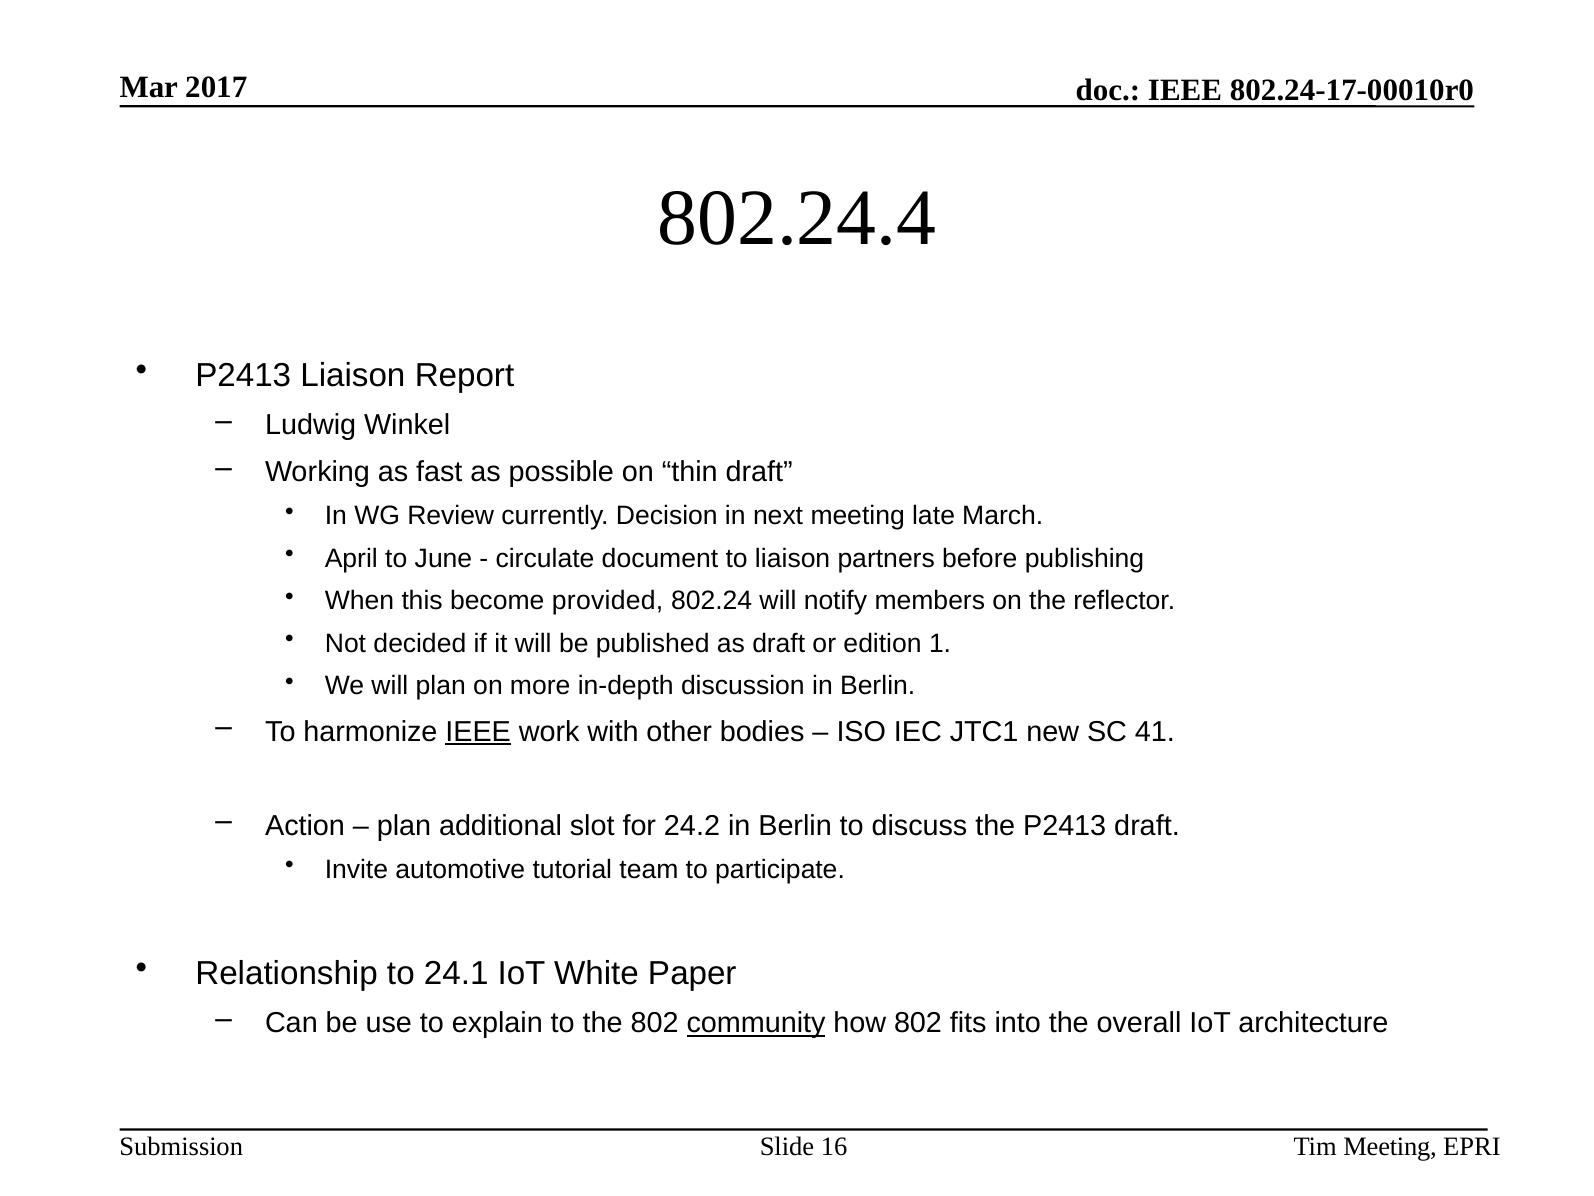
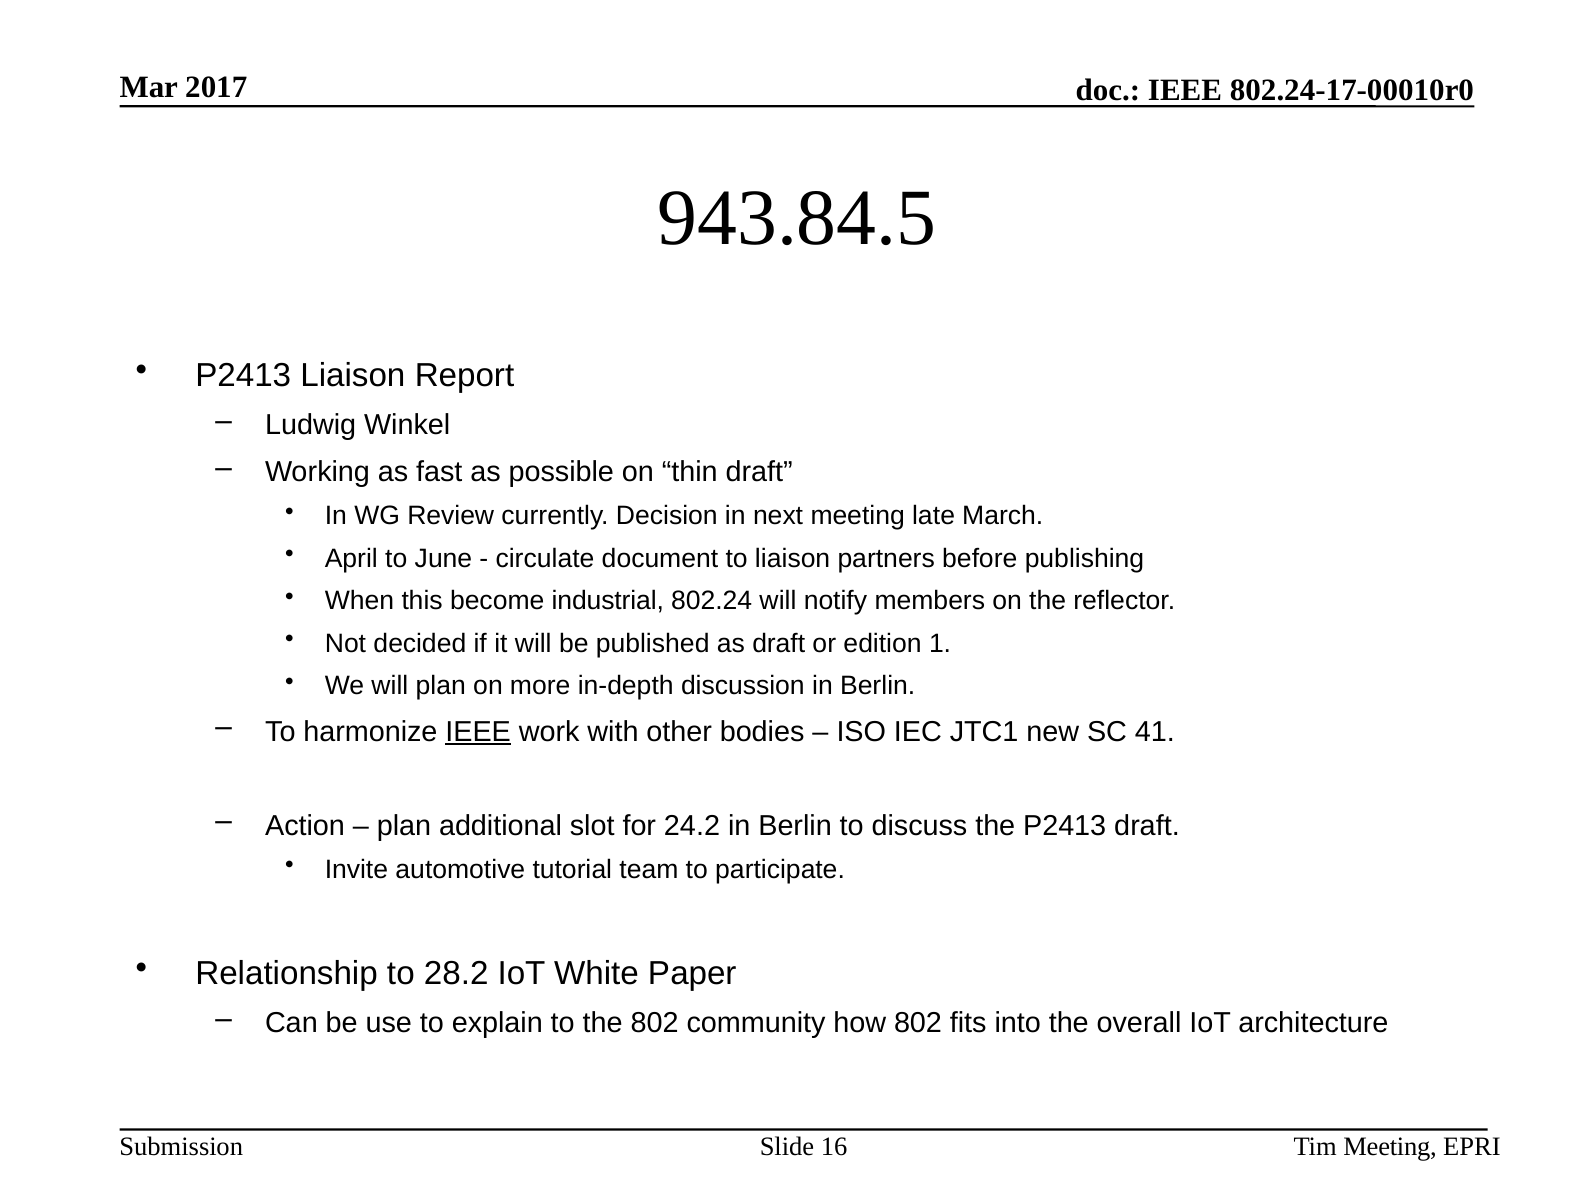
802.24.4: 802.24.4 -> 943.84.5
provided: provided -> industrial
24.1: 24.1 -> 28.2
community underline: present -> none
